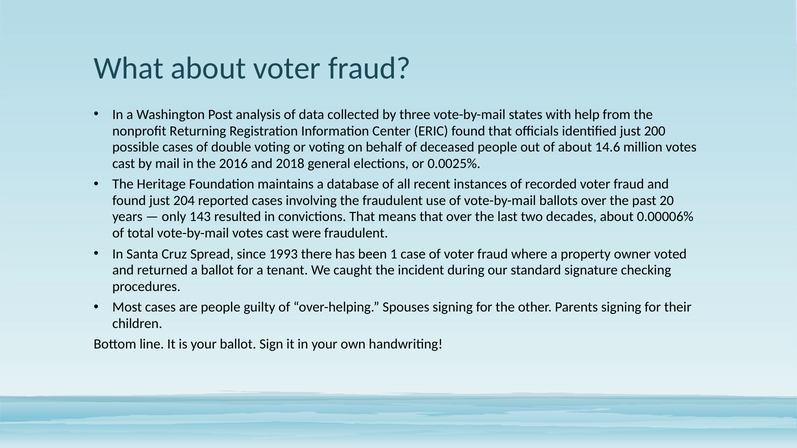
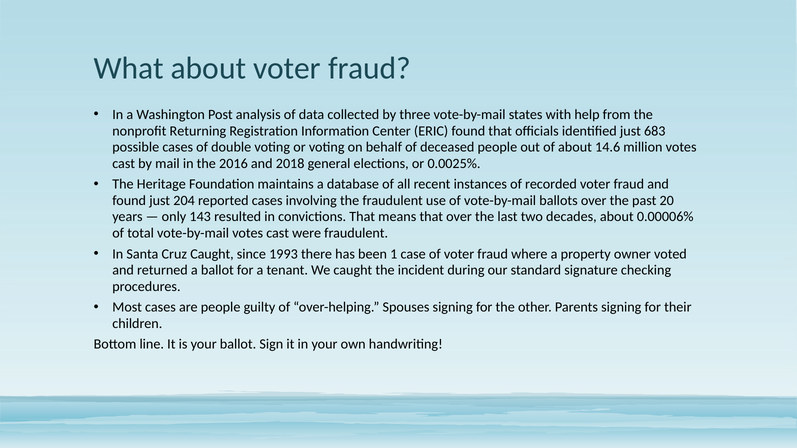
200: 200 -> 683
Cruz Spread: Spread -> Caught
